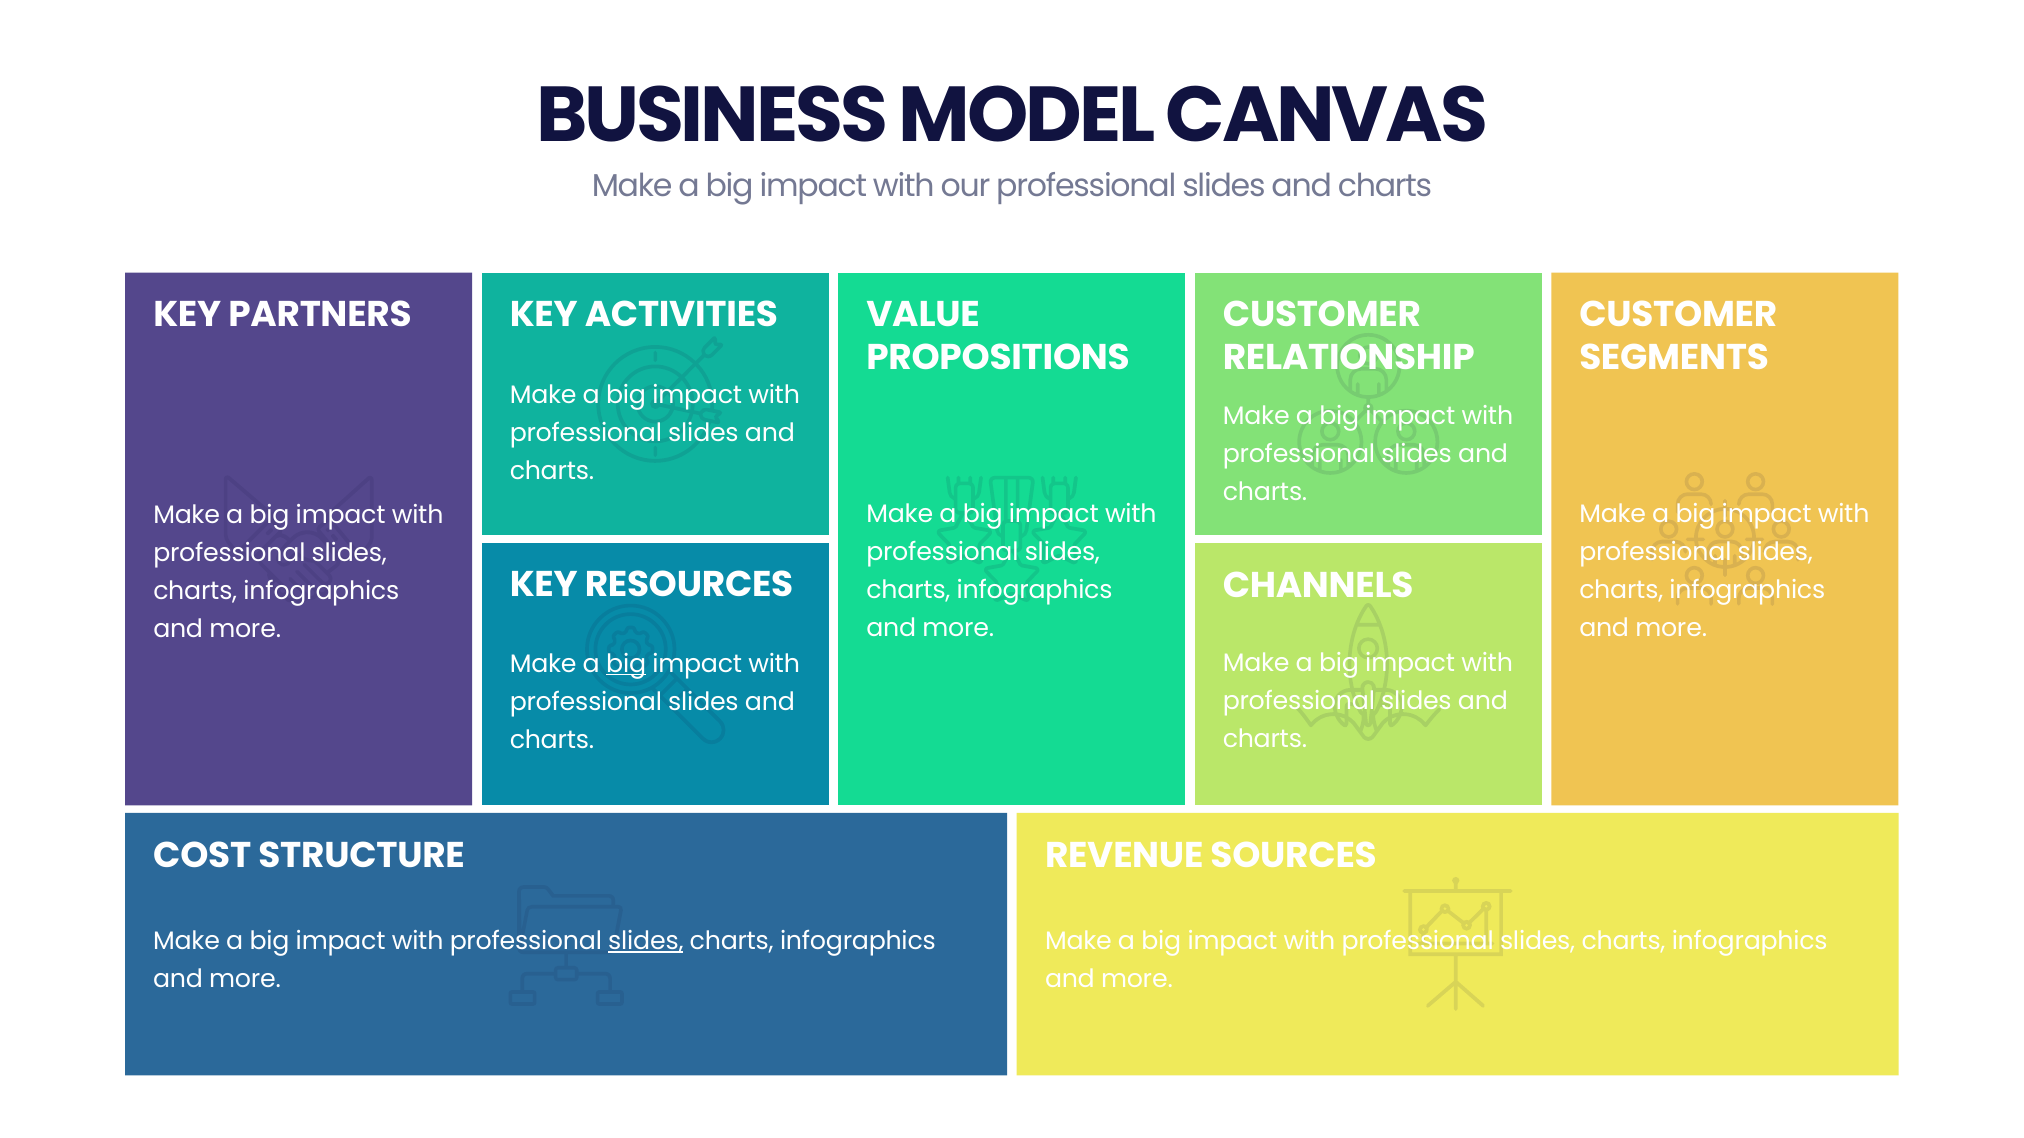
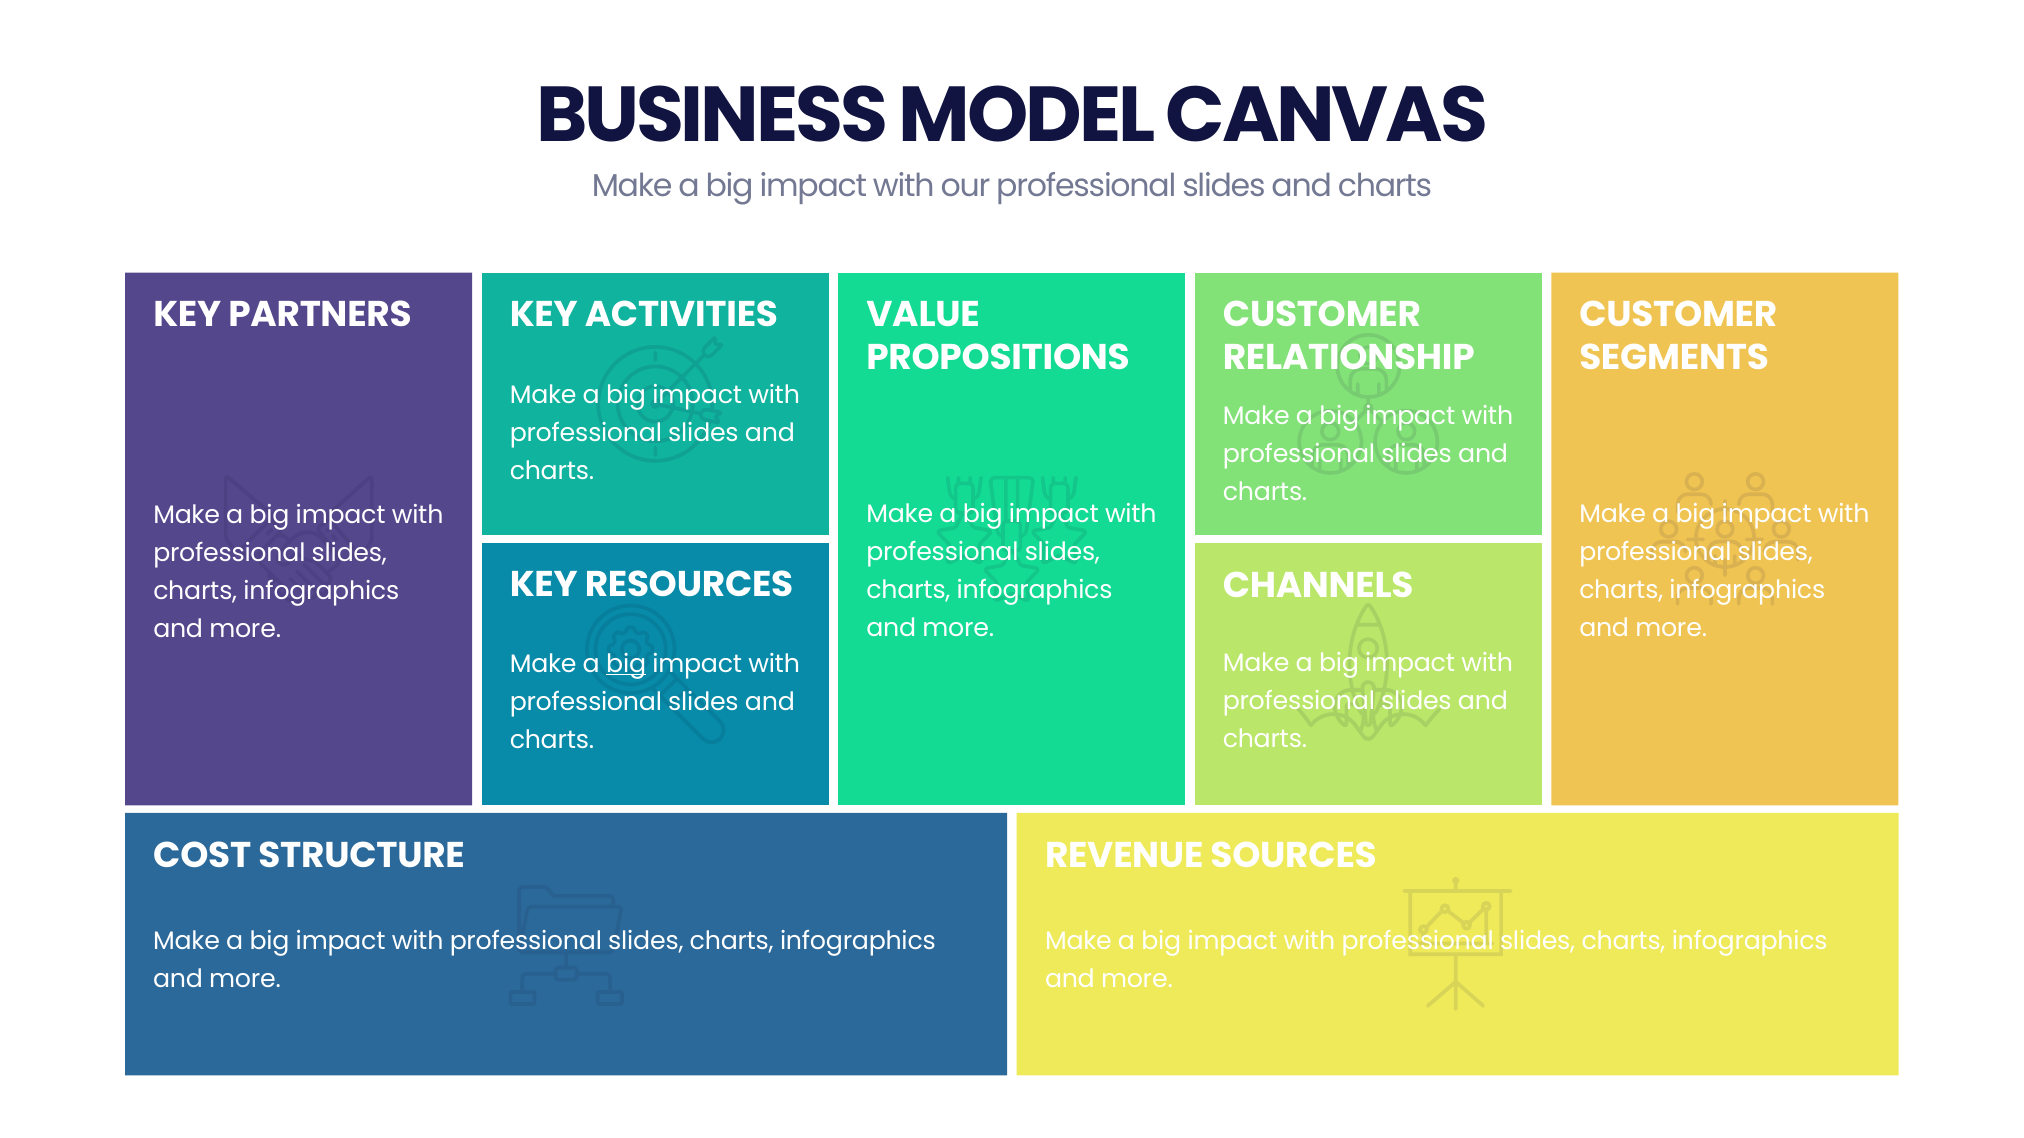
slides at (646, 941) underline: present -> none
